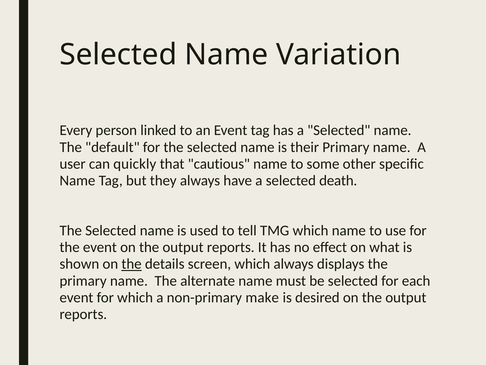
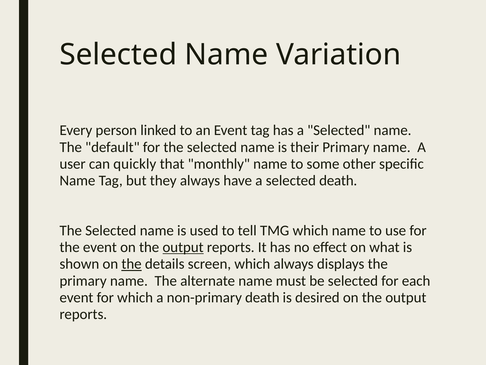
cautious: cautious -> monthly
output at (183, 247) underline: none -> present
non-primary make: make -> death
